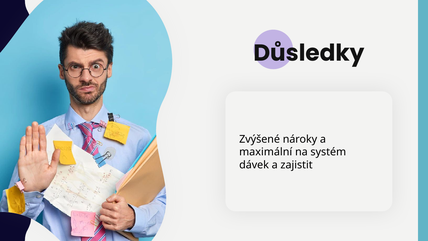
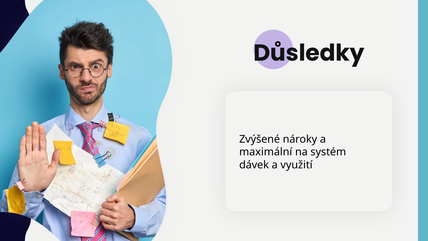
zajistit: zajistit -> využití
